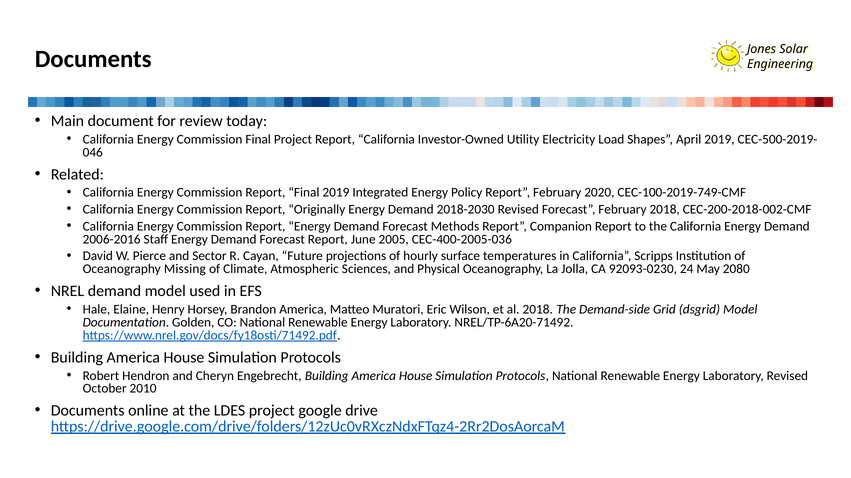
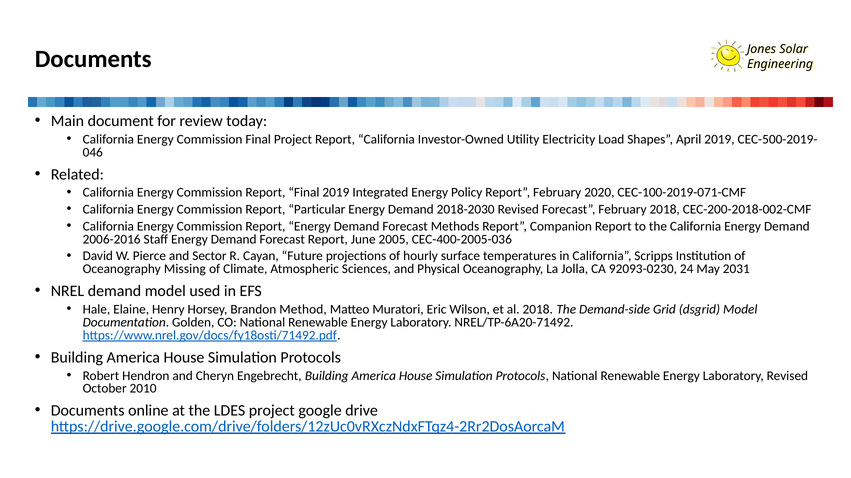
CEC-100-2019-749-CMF: CEC-100-2019-749-CMF -> CEC-100-2019-071-CMF
Originally: Originally -> Particular
2080: 2080 -> 2031
Brandon America: America -> Method
